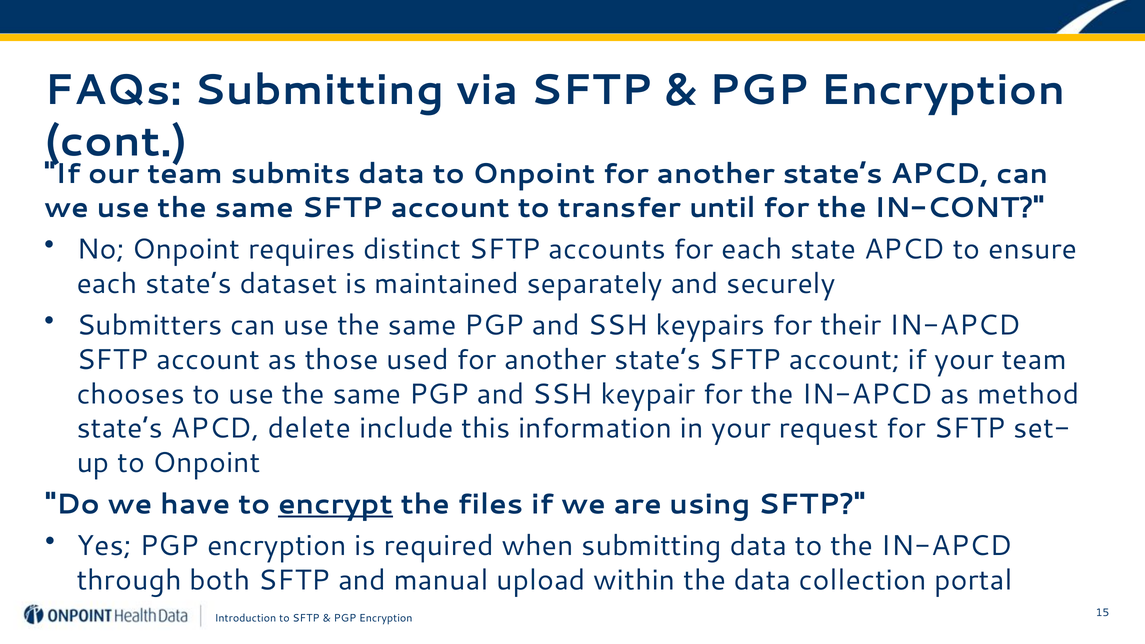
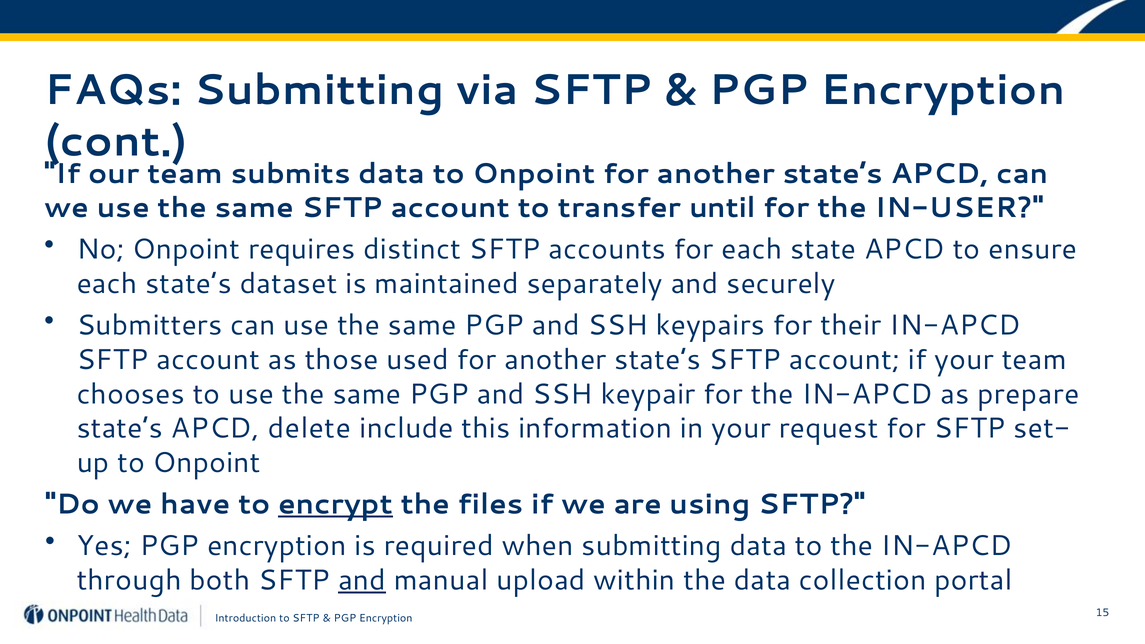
IN-CONT: IN-CONT -> IN-USER
method: method -> prepare
and at (362, 580) underline: none -> present
